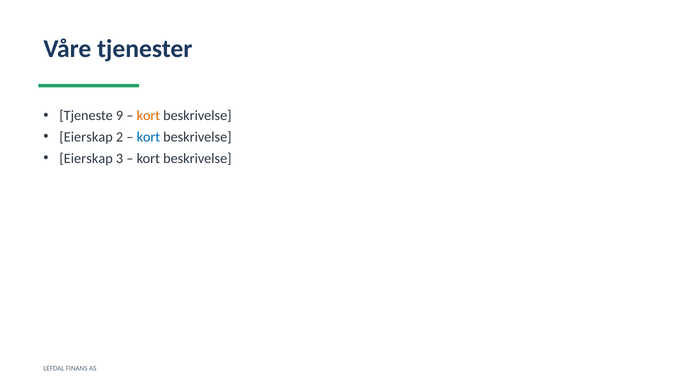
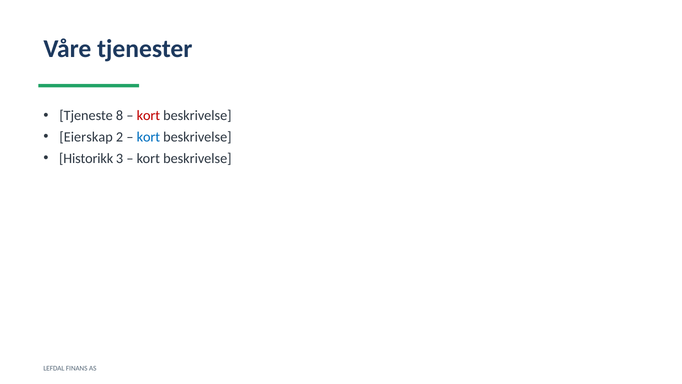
9: 9 -> 8
kort at (148, 116) colour: orange -> red
Eierskap at (86, 158): Eierskap -> Historikk
